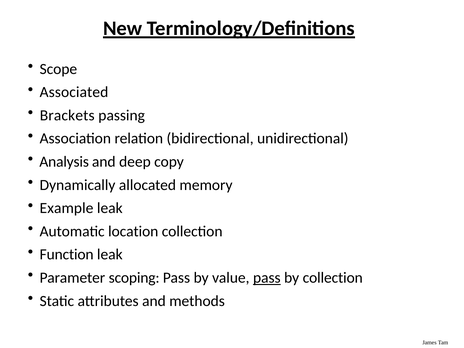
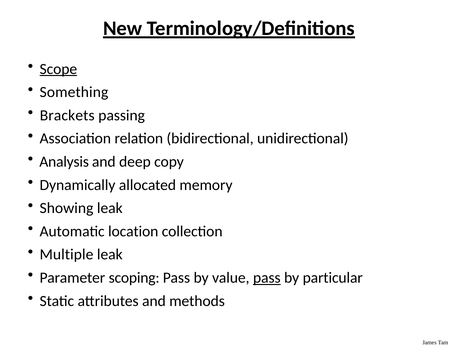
Scope underline: none -> present
Associated: Associated -> Something
Example: Example -> Showing
Function: Function -> Multiple
by collection: collection -> particular
